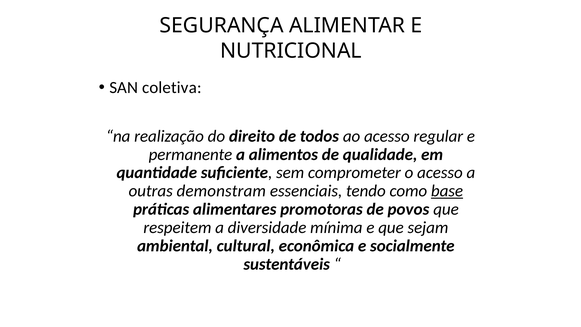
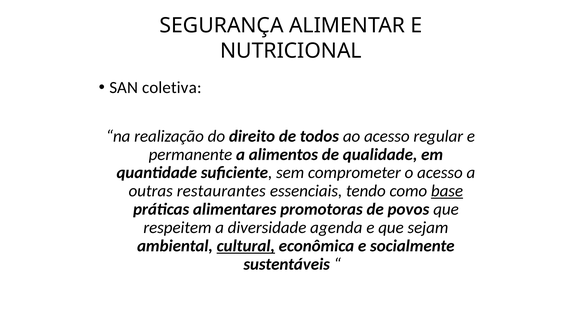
demonstram: demonstram -> restaurantes
mínima: mínima -> agenda
cultural underline: none -> present
